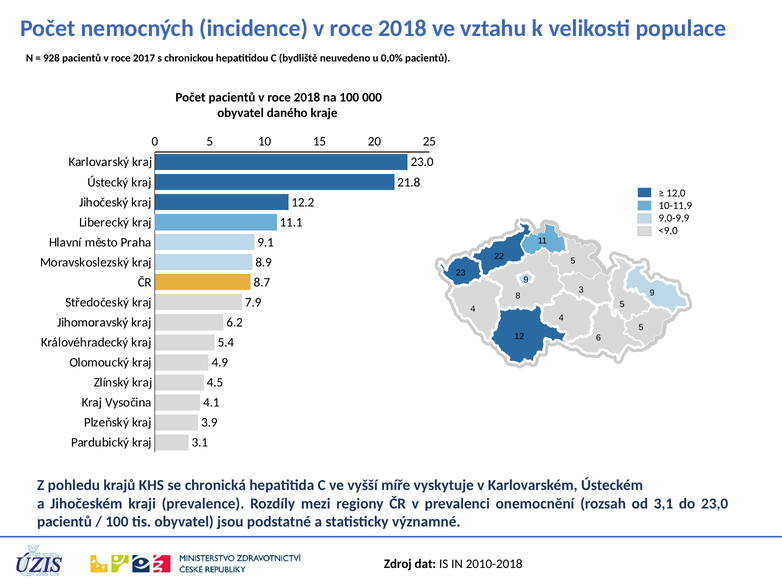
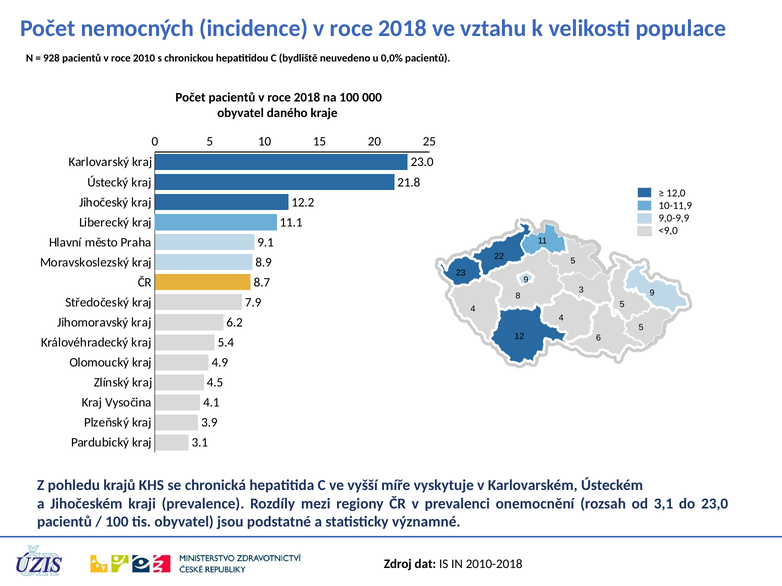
2017: 2017 -> 2010
